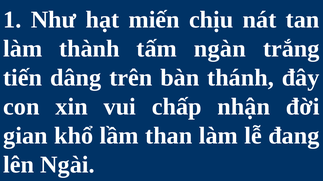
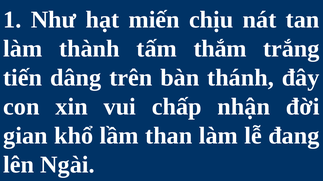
ngàn: ngàn -> thắm
